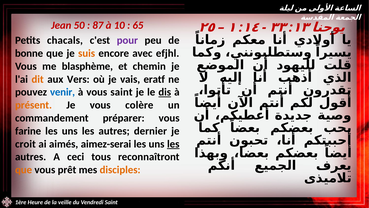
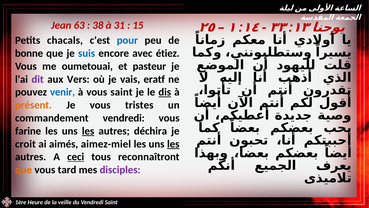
50: 50 -> 63
87: 87 -> 38
10: 10 -> 31
65: 65 -> 15
pour colour: purple -> blue
suis colour: orange -> blue
efjhl: efjhl -> étiez
blasphème: blasphème -> oumetouai
chemin: chemin -> pasteur
dit colour: orange -> purple
colère: colère -> tristes
commandement préparer: préparer -> vendredi
les at (88, 131) underline: none -> present
dernier: dernier -> déchira
aimez-serai: aimez-serai -> aimez-miel
ceci underline: none -> present
prêt: prêt -> tard
disciples colour: orange -> purple
